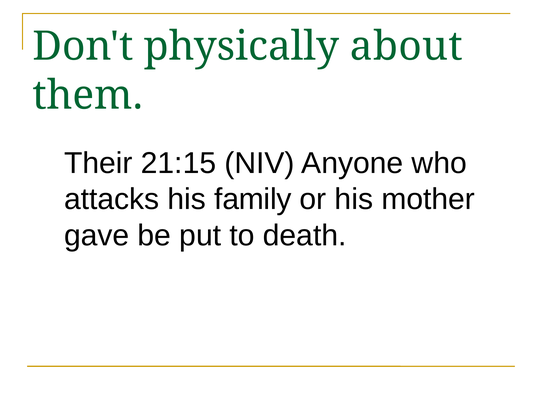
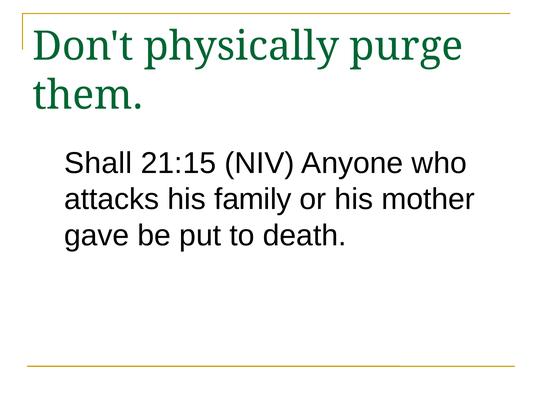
about: about -> purge
Their: Their -> Shall
